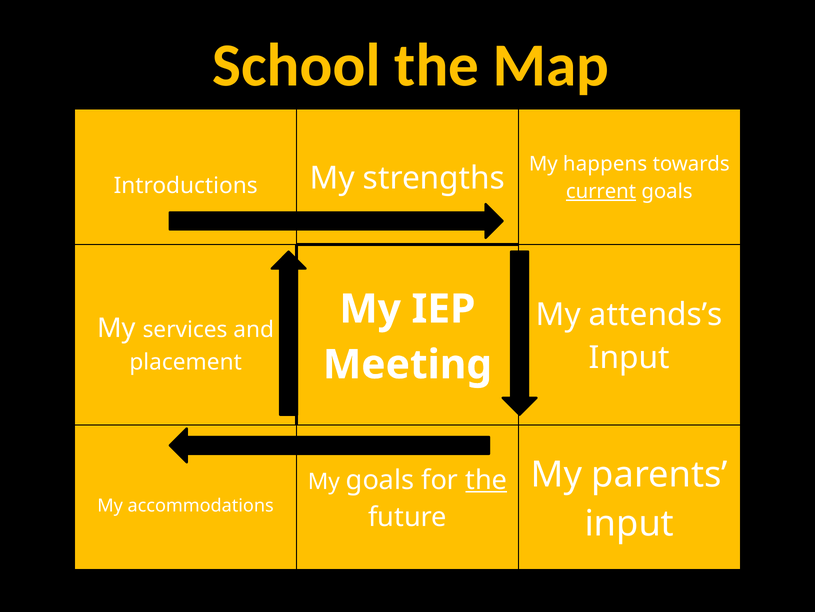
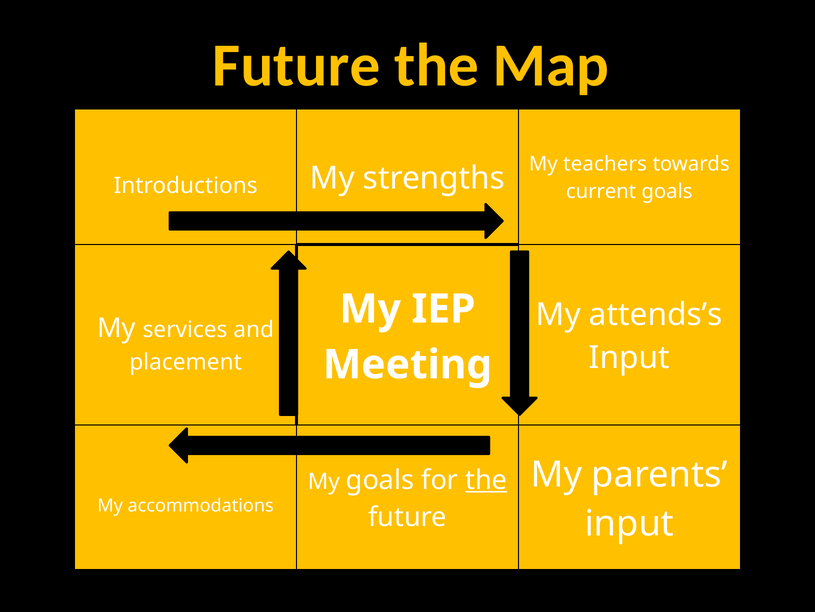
School at (296, 65): School -> Future
happens: happens -> teachers
current underline: present -> none
